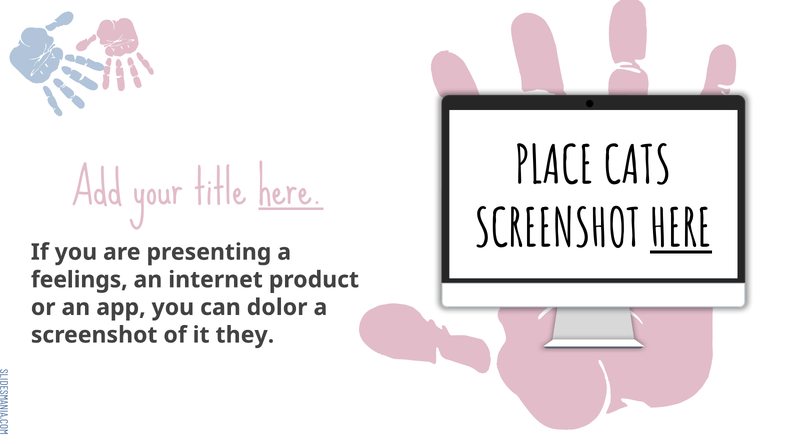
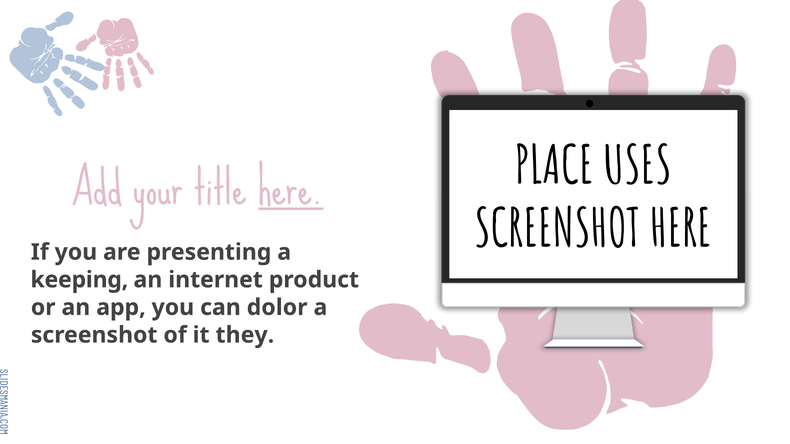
CATS: CATS -> USES
HERE at (681, 230) underline: present -> none
feelings: feelings -> keeping
